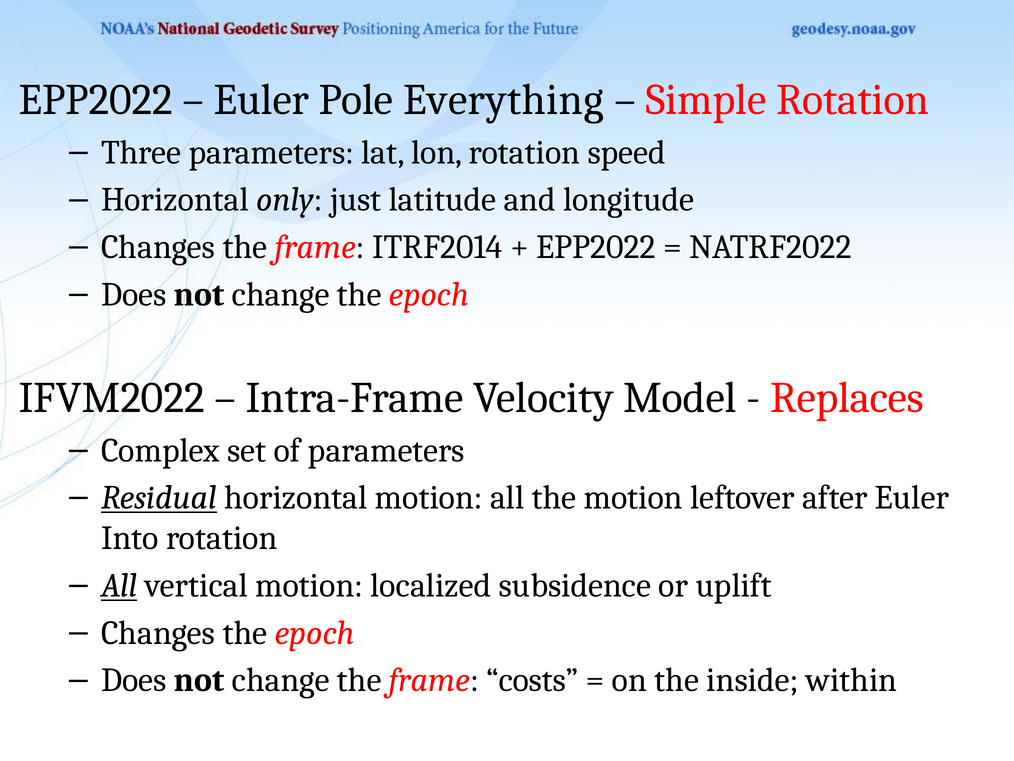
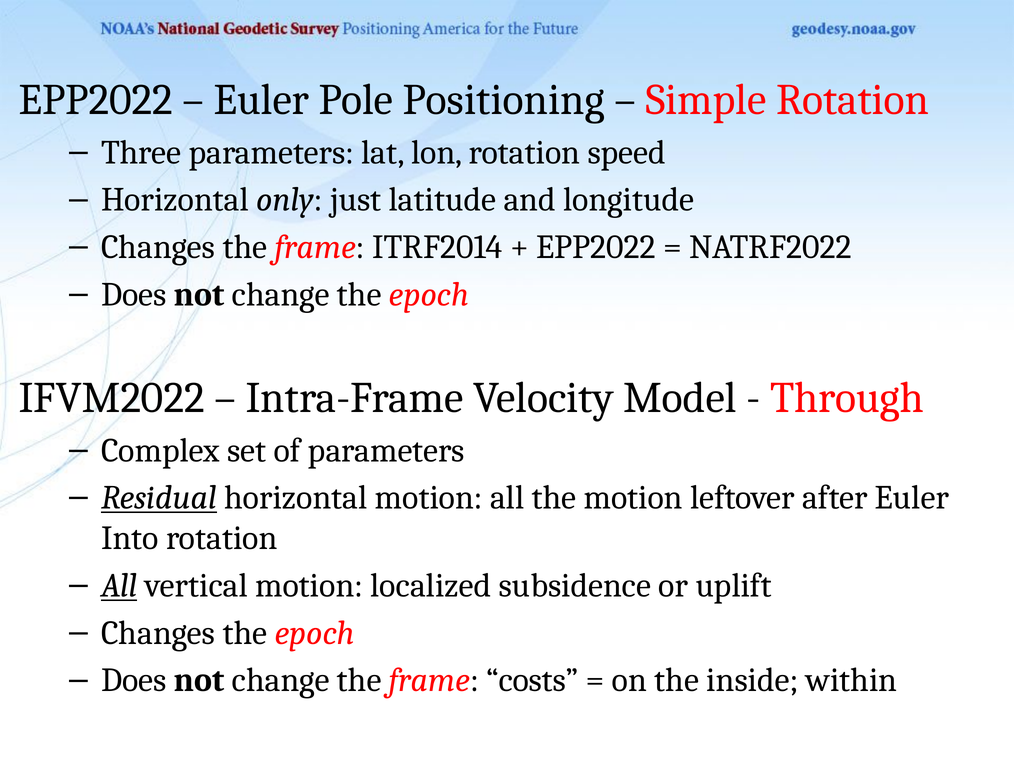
Everything: Everything -> Positioning
Replaces: Replaces -> Through
